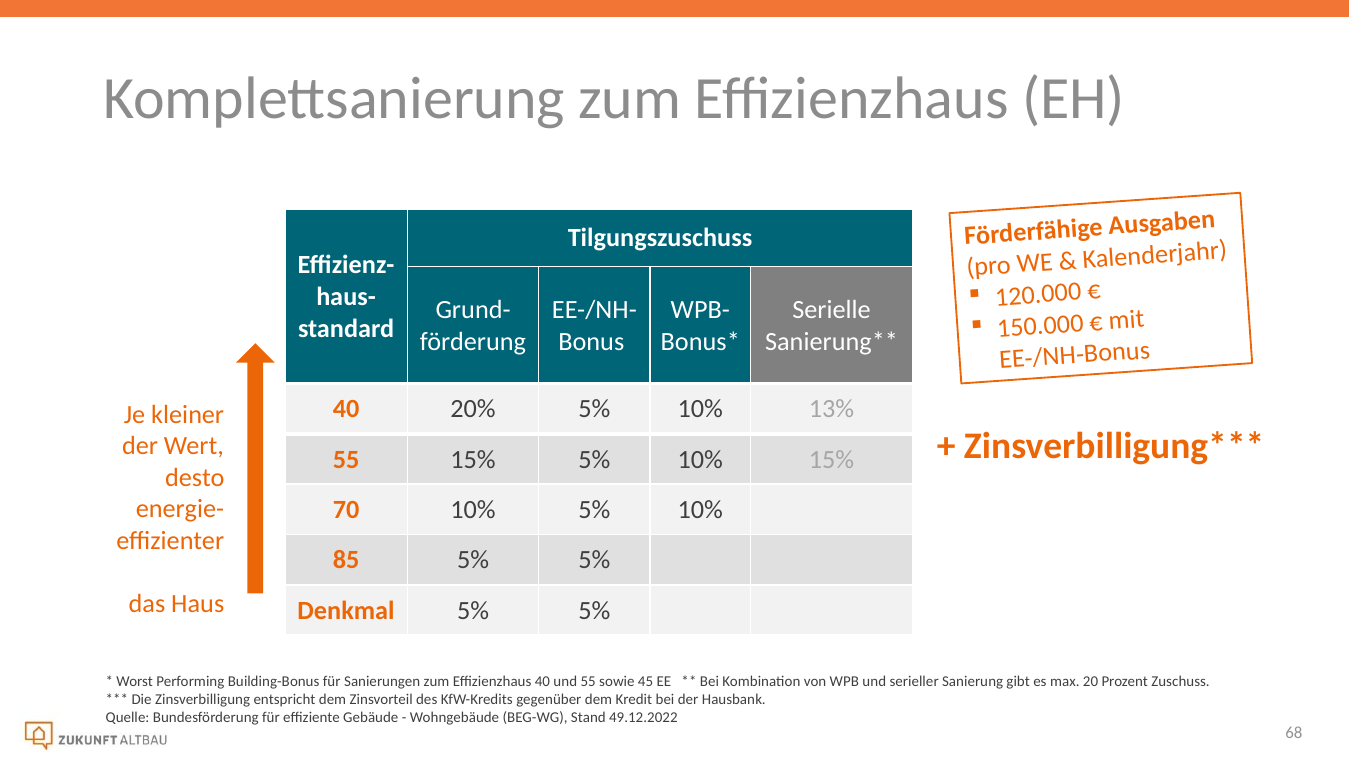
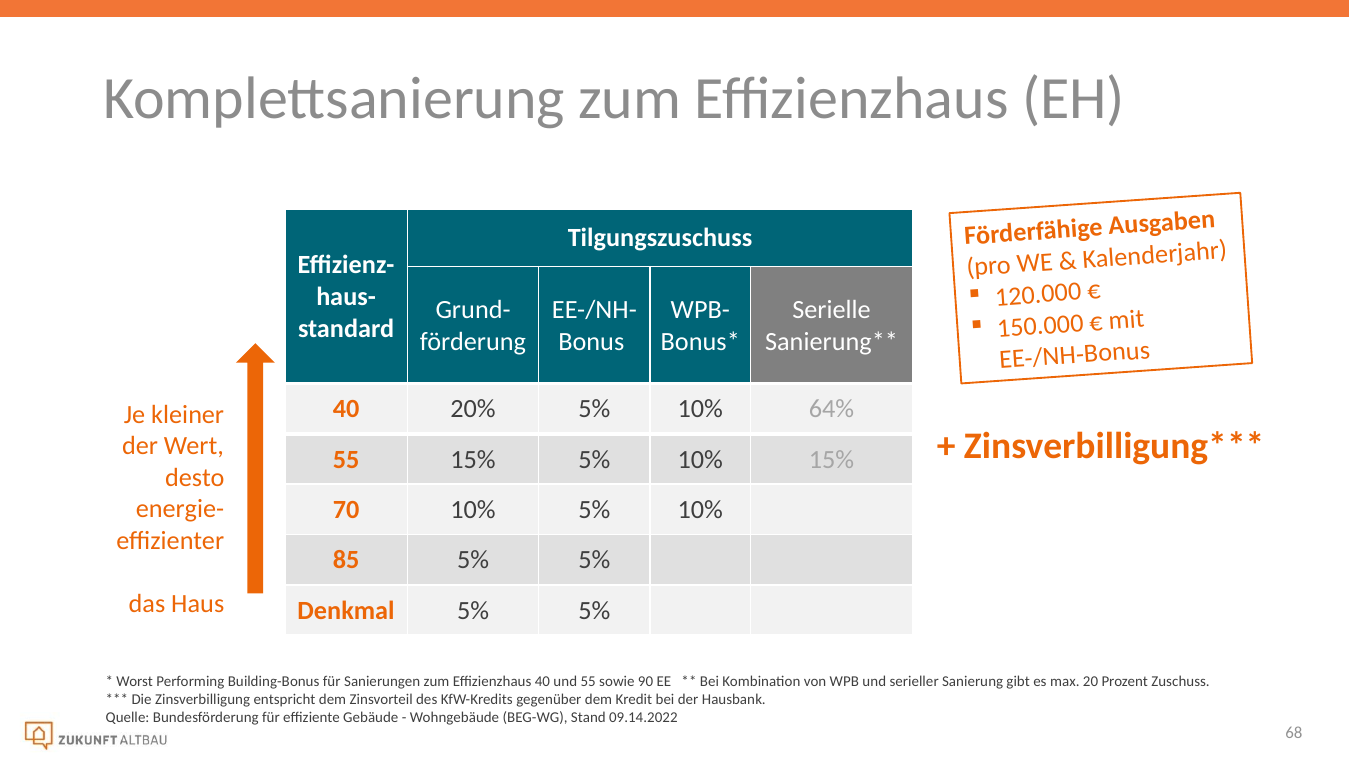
13%: 13% -> 64%
45: 45 -> 90
49.12.2022: 49.12.2022 -> 09.14.2022
